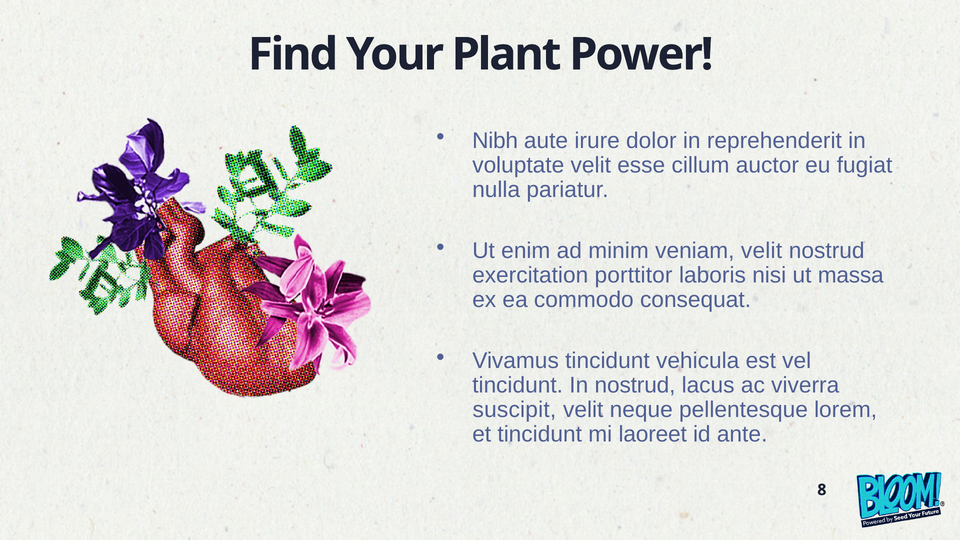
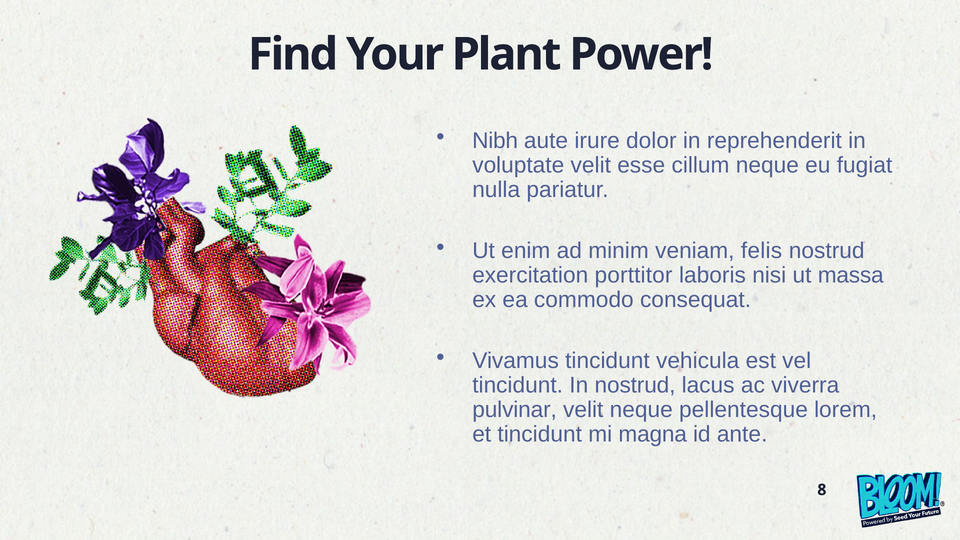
cillum auctor: auctor -> neque
veniam velit: velit -> felis
suscipit: suscipit -> pulvinar
laoreet: laoreet -> magna
